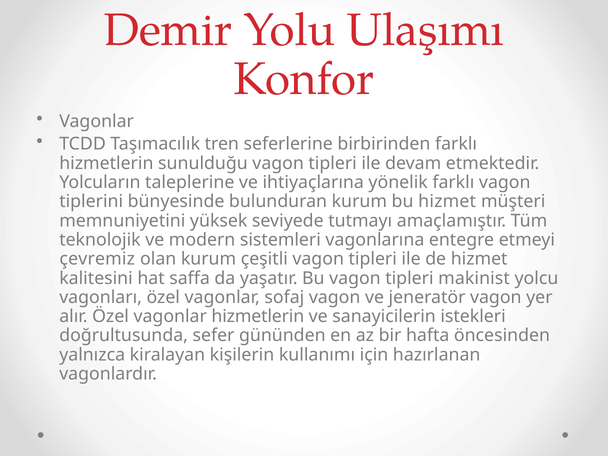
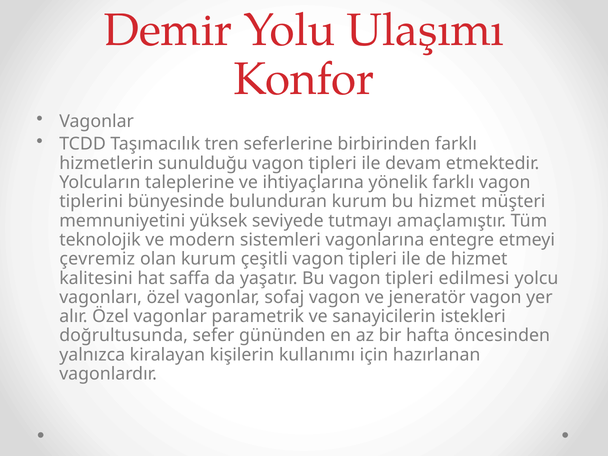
makinist: makinist -> edilmesi
vagonlar hizmetlerin: hizmetlerin -> parametrik
